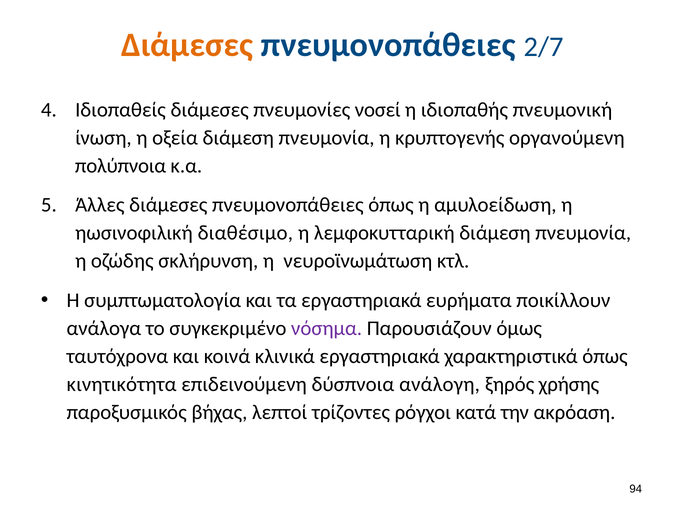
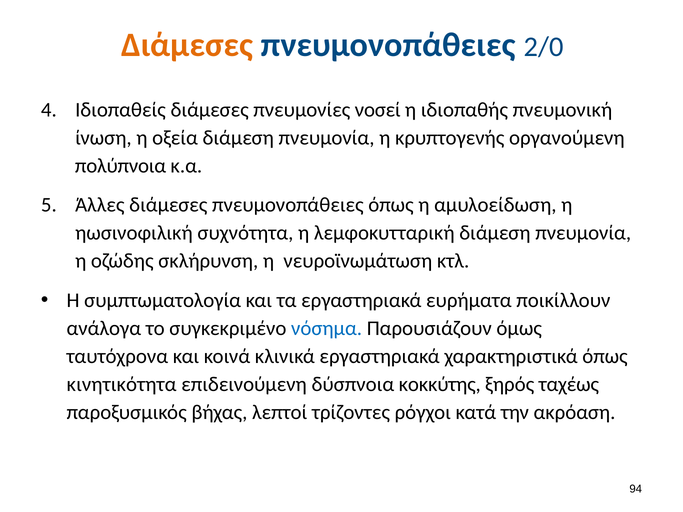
2/7: 2/7 -> 2/0
διαθέσιμο: διαθέσιμο -> συχνότητα
νόσημα colour: purple -> blue
ανάλογη: ανάλογη -> κοκκύτης
χρήσης: χρήσης -> ταχέως
